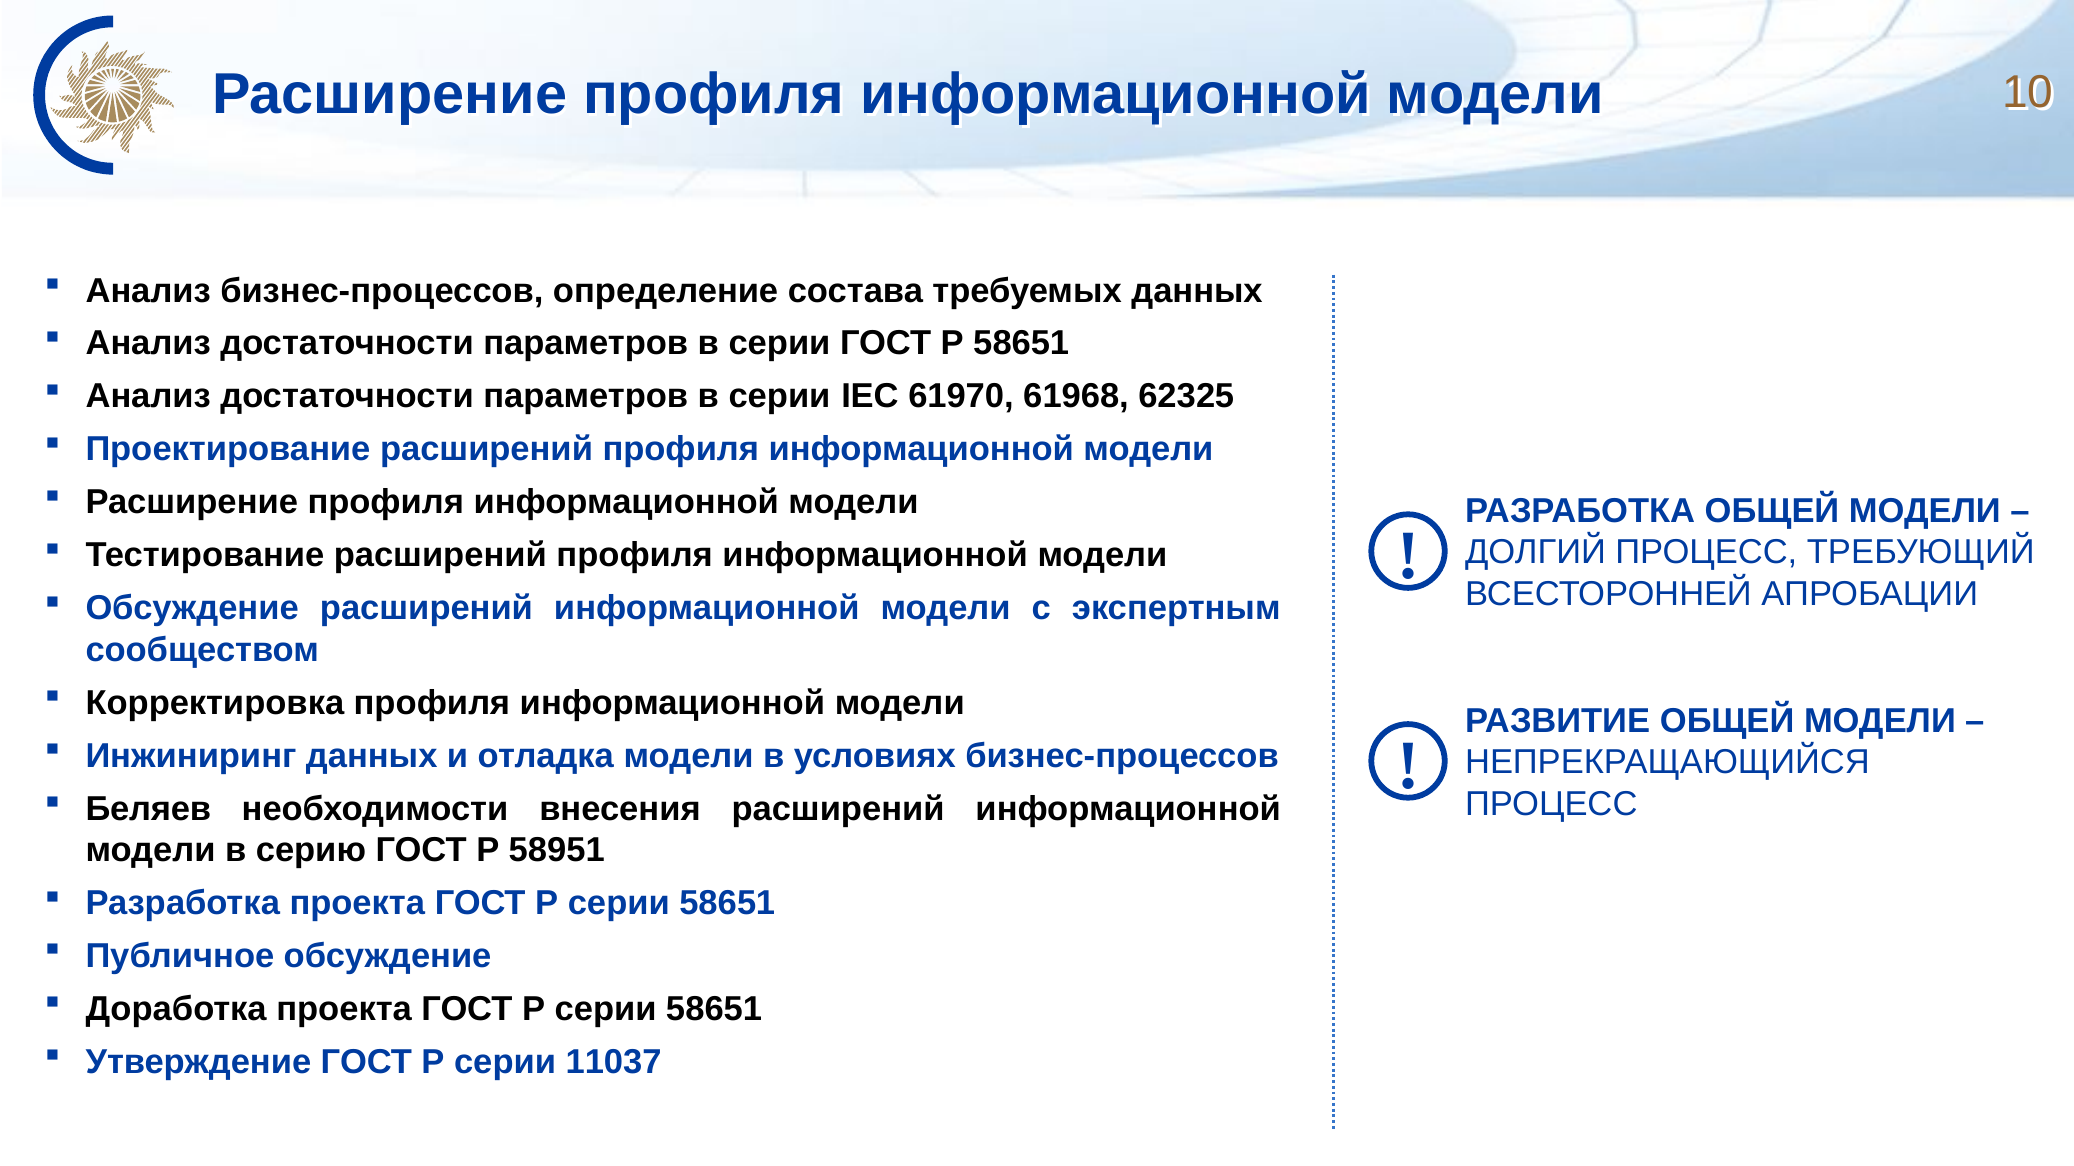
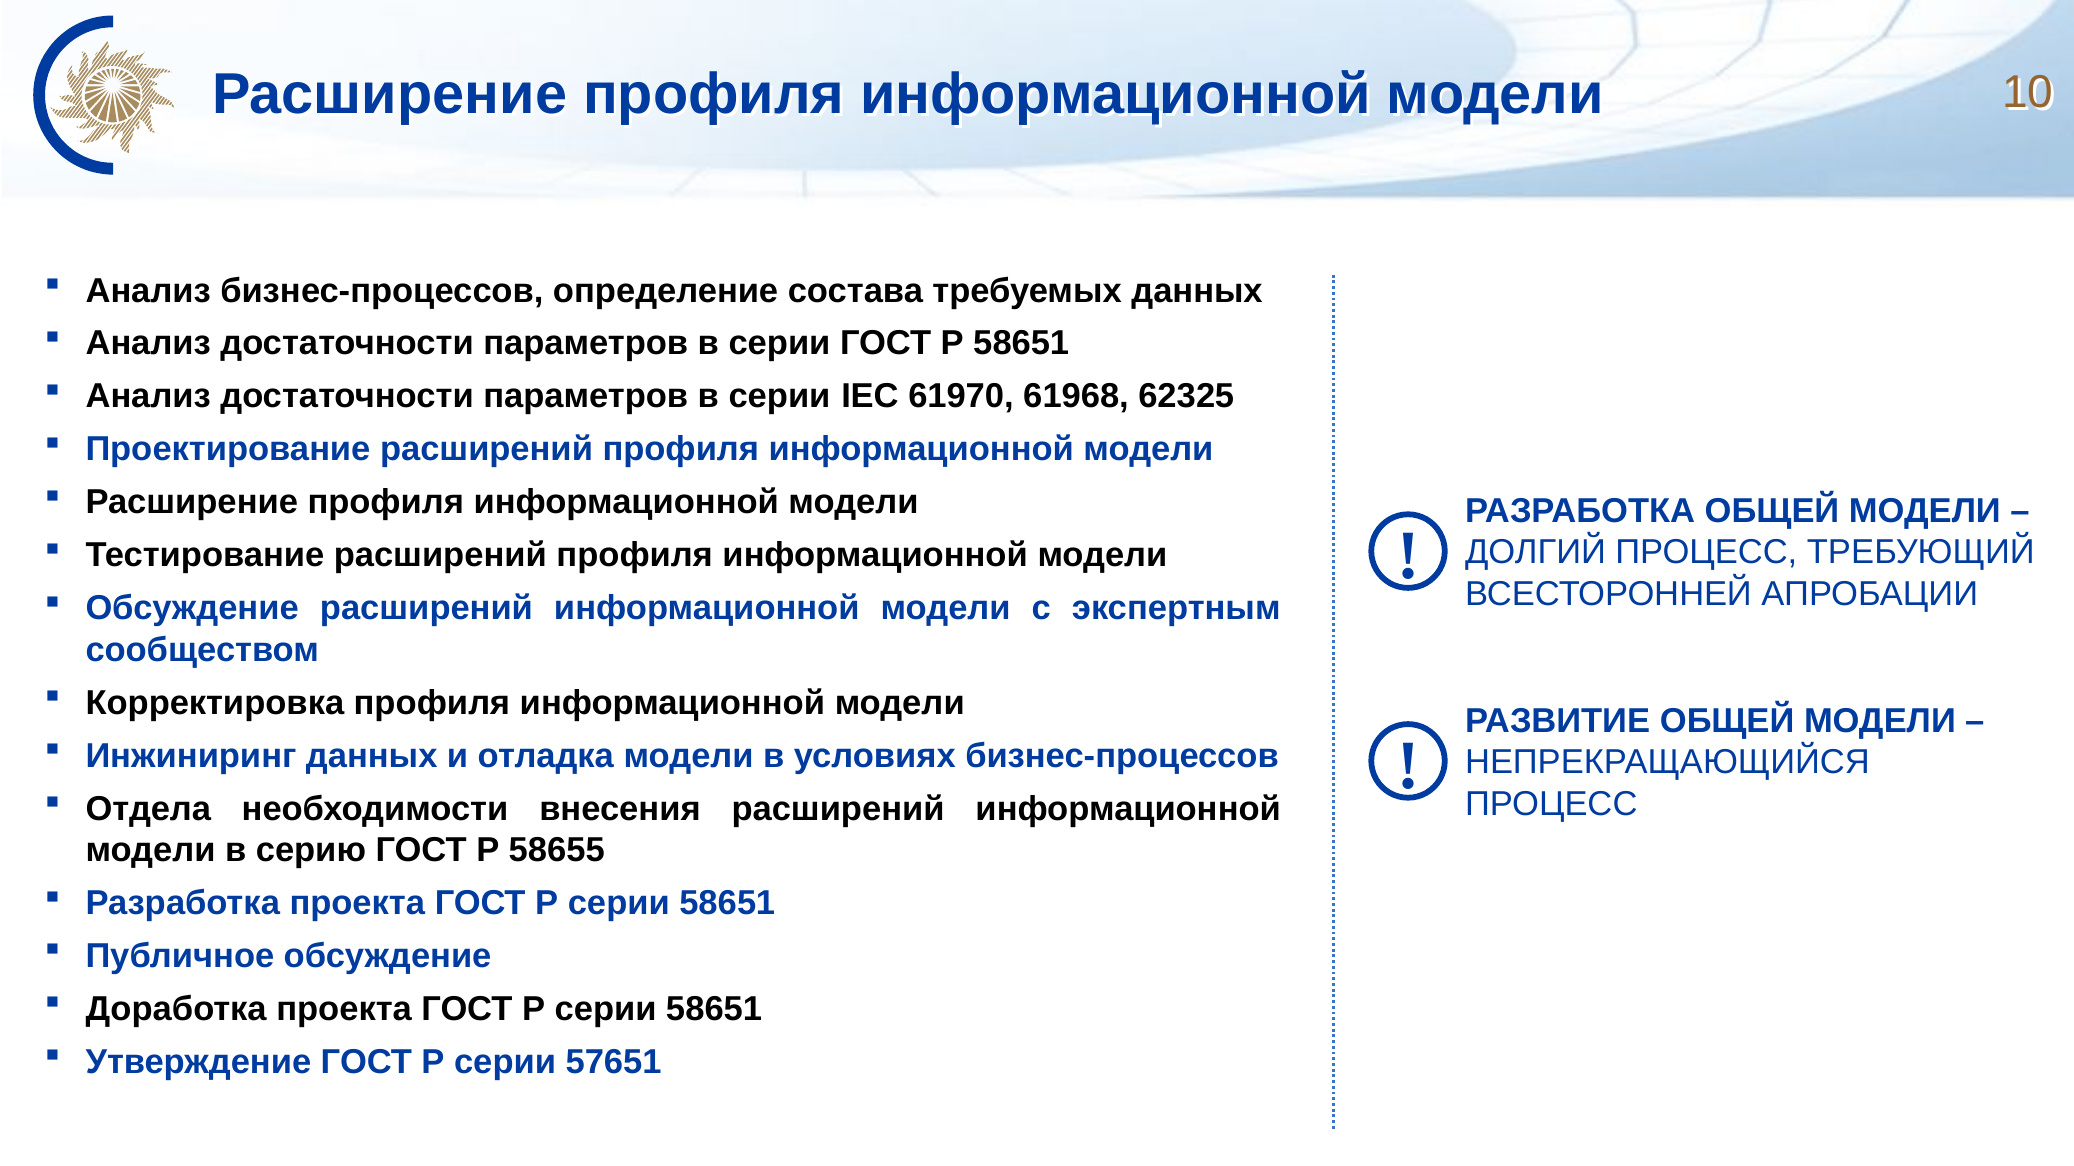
Беляев: Беляев -> Отдела
58951: 58951 -> 58655
11037: 11037 -> 57651
